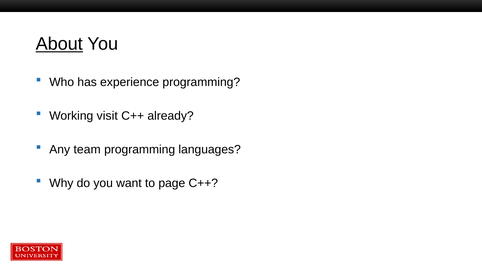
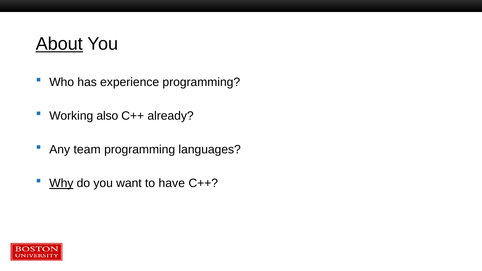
visit: visit -> also
Why underline: none -> present
page: page -> have
